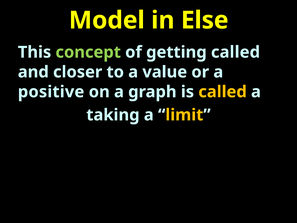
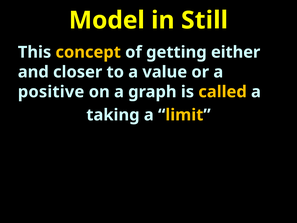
Else: Else -> Still
concept colour: light green -> yellow
getting called: called -> either
